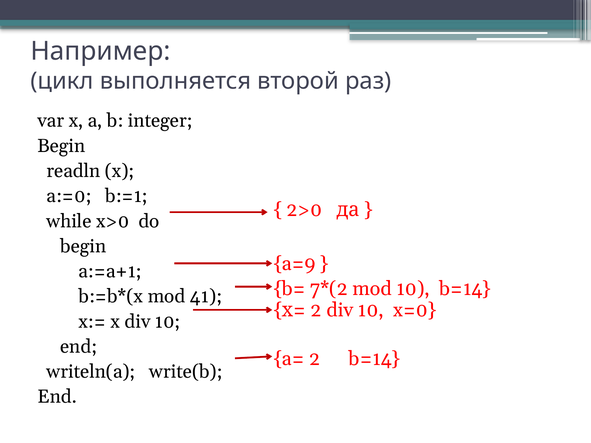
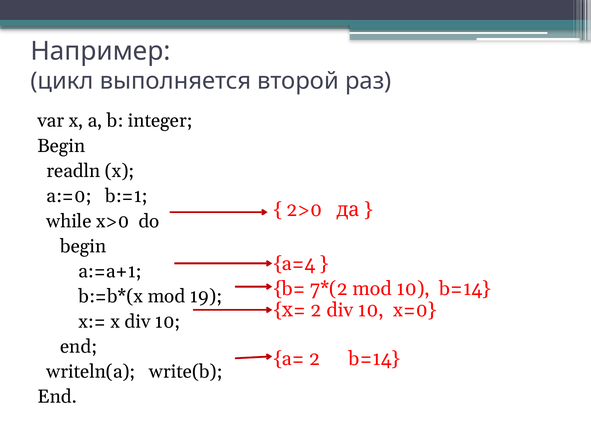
a=9: a=9 -> a=4
41: 41 -> 19
